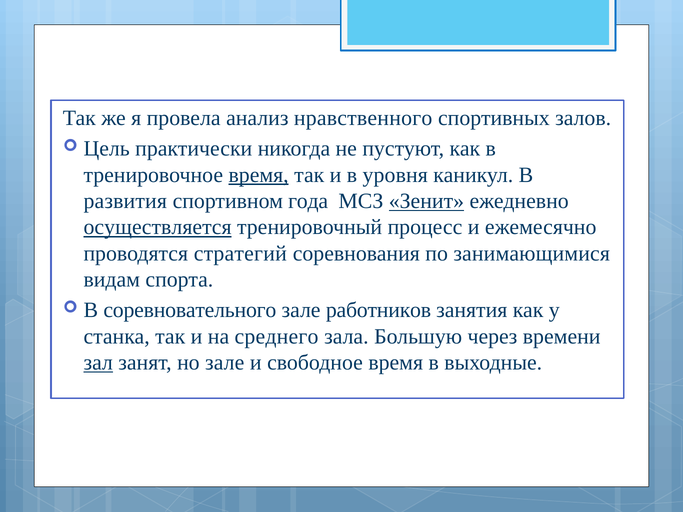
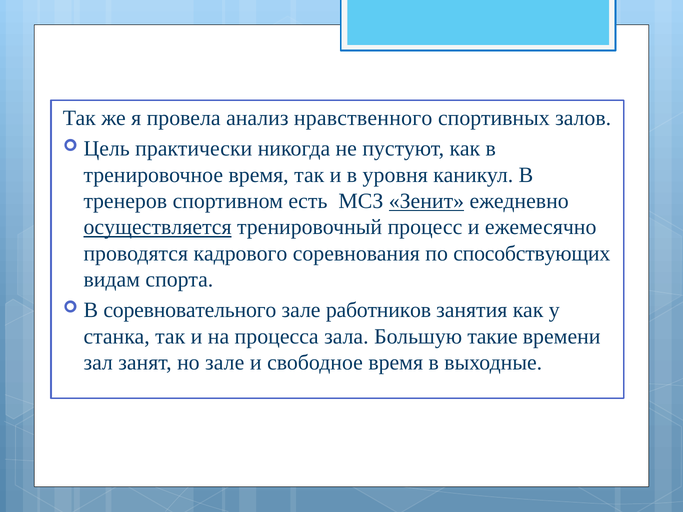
время at (259, 175) underline: present -> none
развития: развития -> тренеров
года: года -> есть
стратегий: стратегий -> кадрового
занимающимися: занимающимися -> способствующих
среднего: среднего -> процесса
через: через -> такие
зал underline: present -> none
